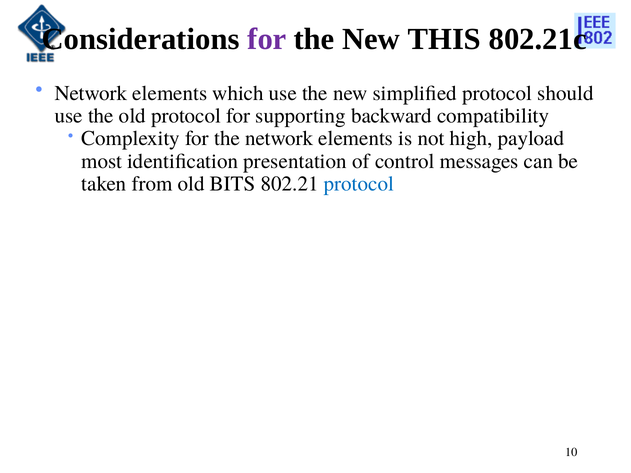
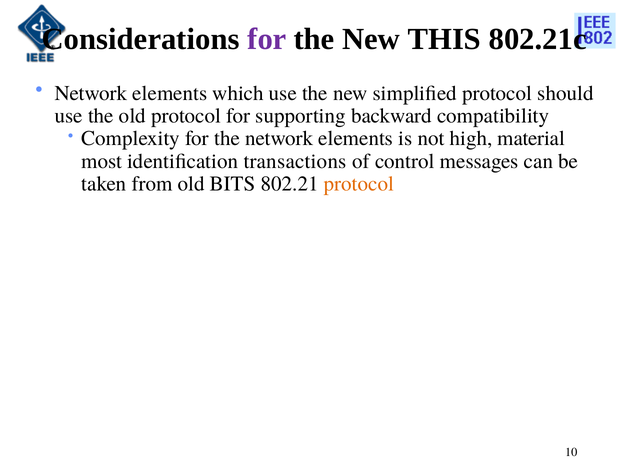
payload: payload -> material
presentation: presentation -> transactions
protocol at (359, 184) colour: blue -> orange
